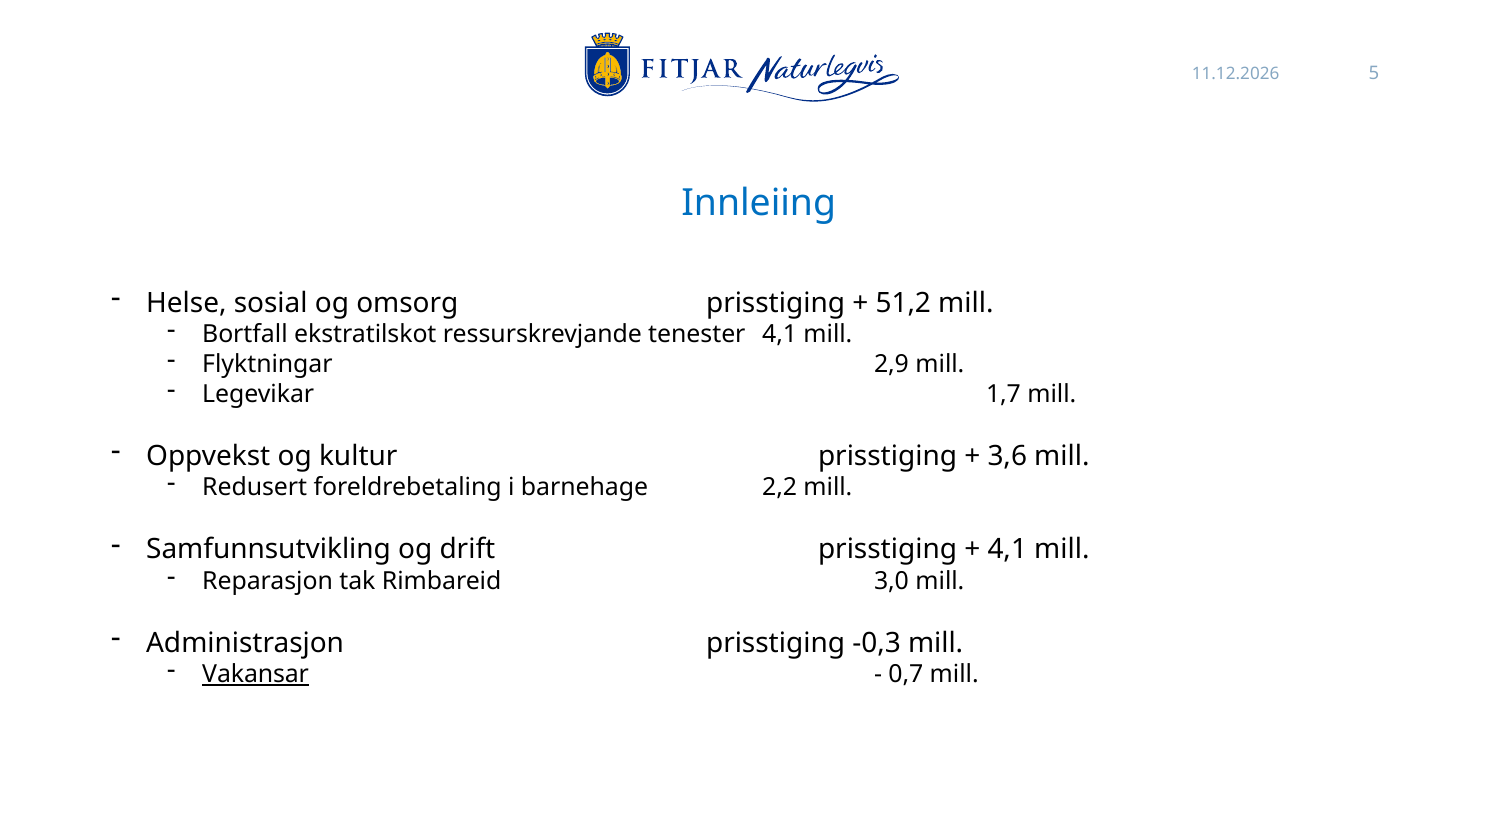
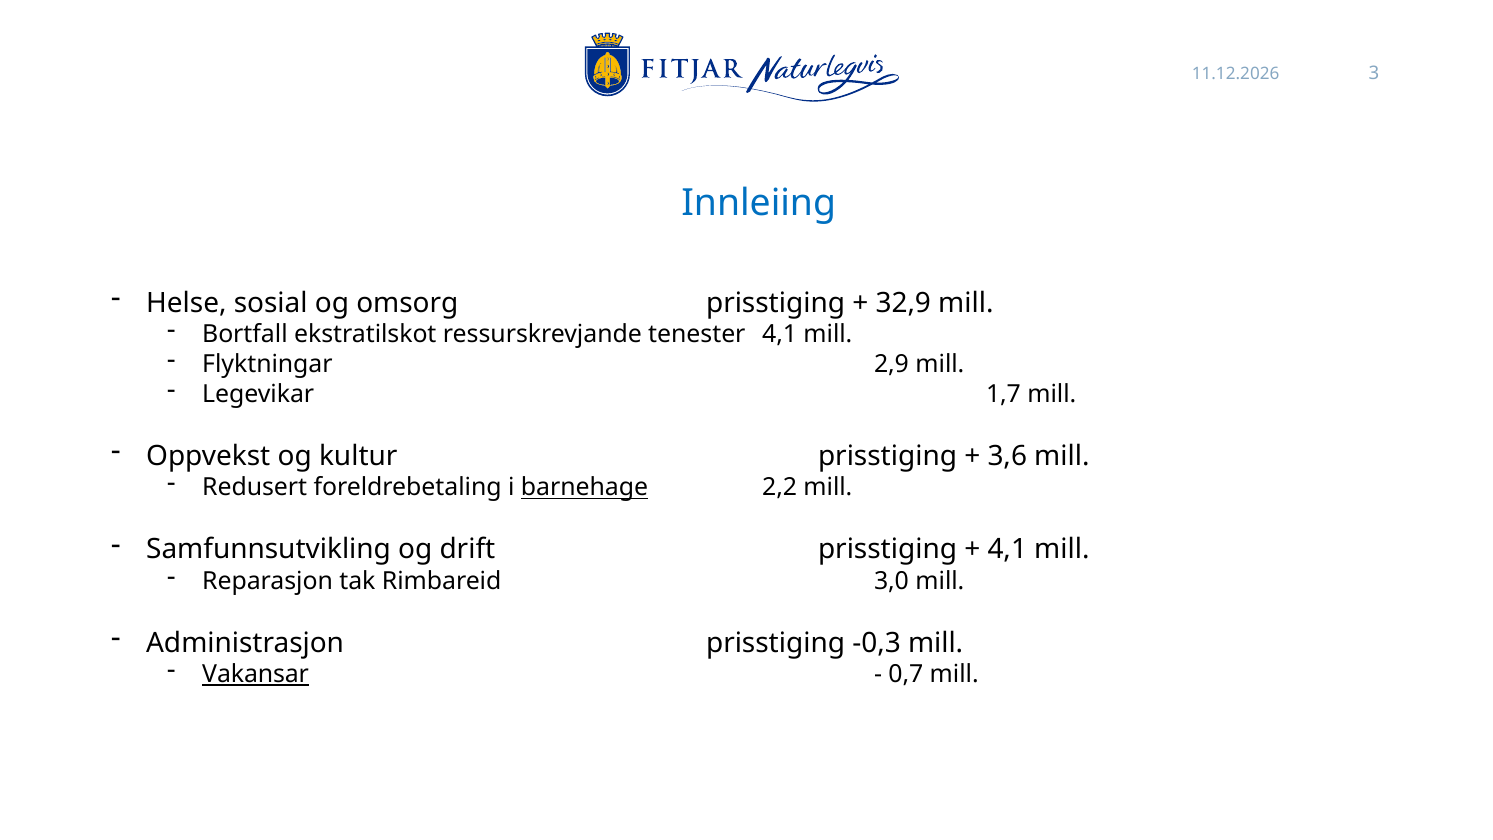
5: 5 -> 3
51,2: 51,2 -> 32,9
barnehage underline: none -> present
